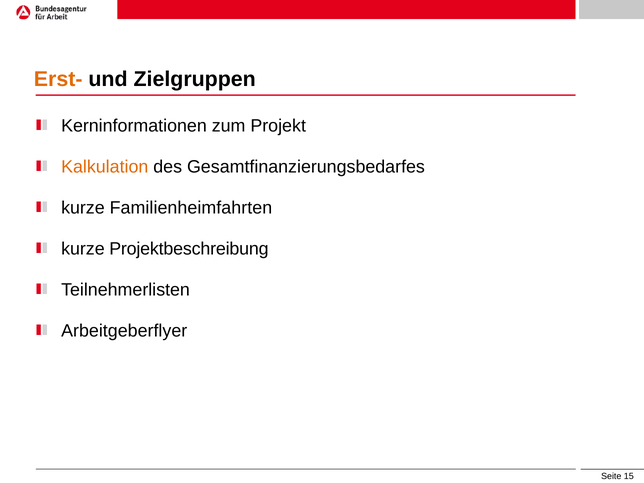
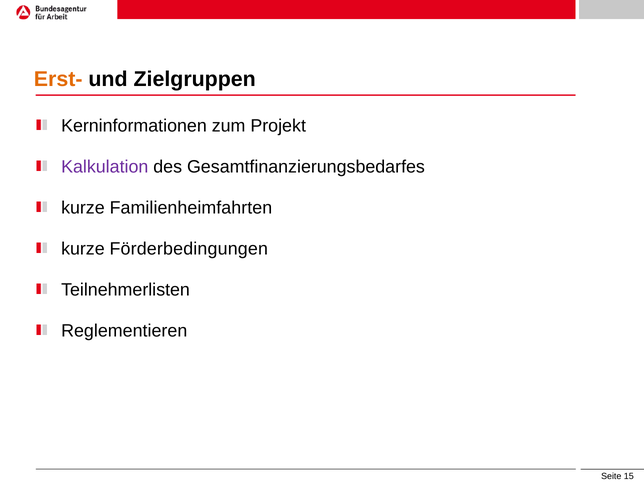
Kalkulation colour: orange -> purple
Projektbeschreibung: Projektbeschreibung -> Förderbedingungen
Arbeitgeberflyer: Arbeitgeberflyer -> Reglementieren
